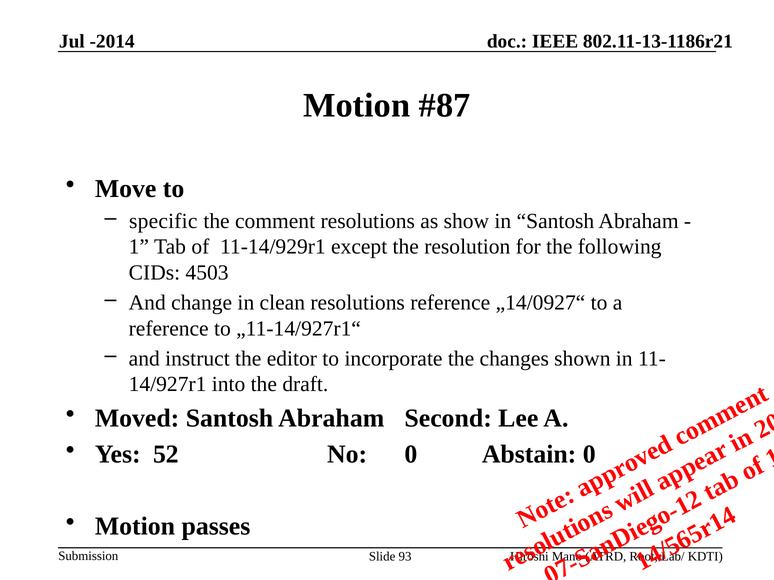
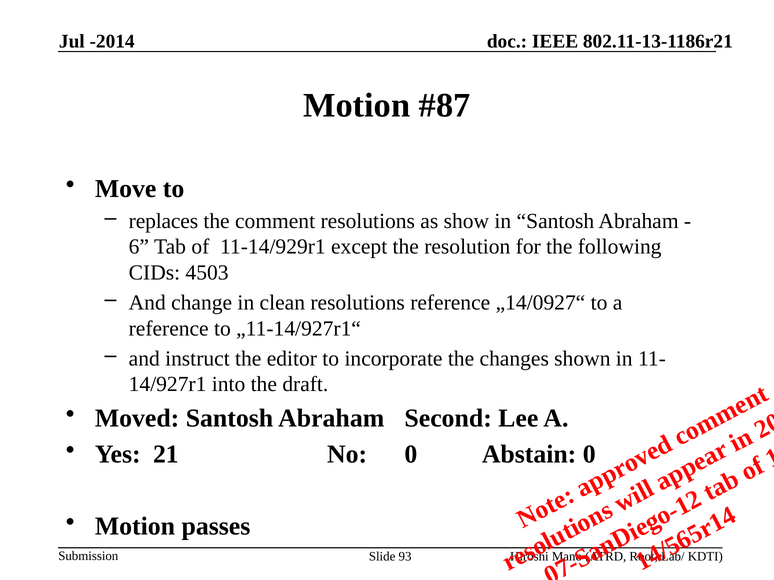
specific: specific -> replaces
1 at (139, 247): 1 -> 6
52: 52 -> 21
